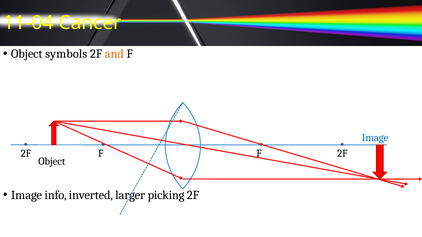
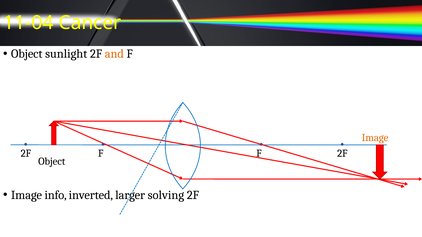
symbols: symbols -> sunlight
Image at (375, 138) colour: blue -> orange
picking: picking -> solving
